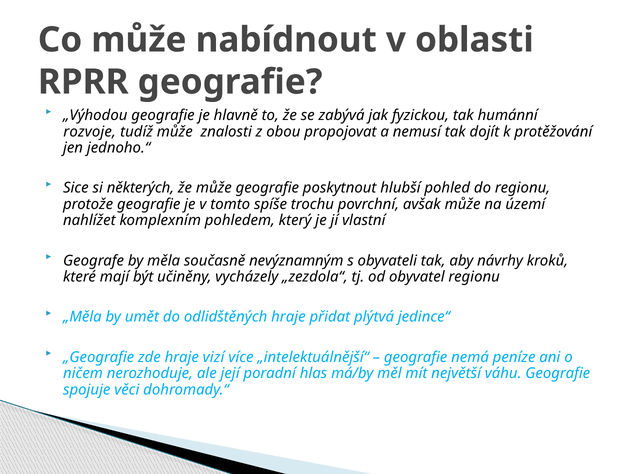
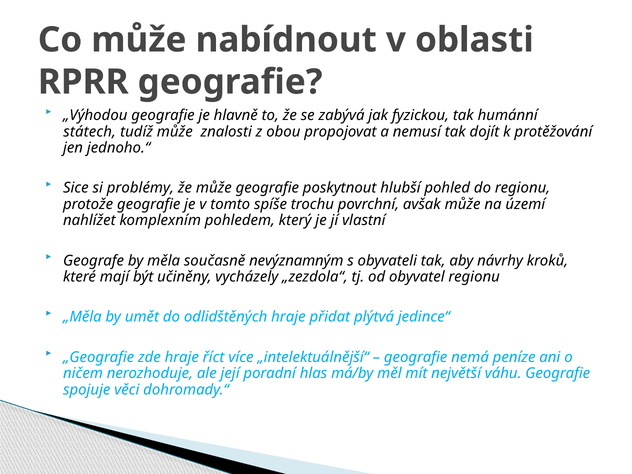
rozvoje: rozvoje -> státech
některých: některých -> problémy
vizí: vizí -> říct
